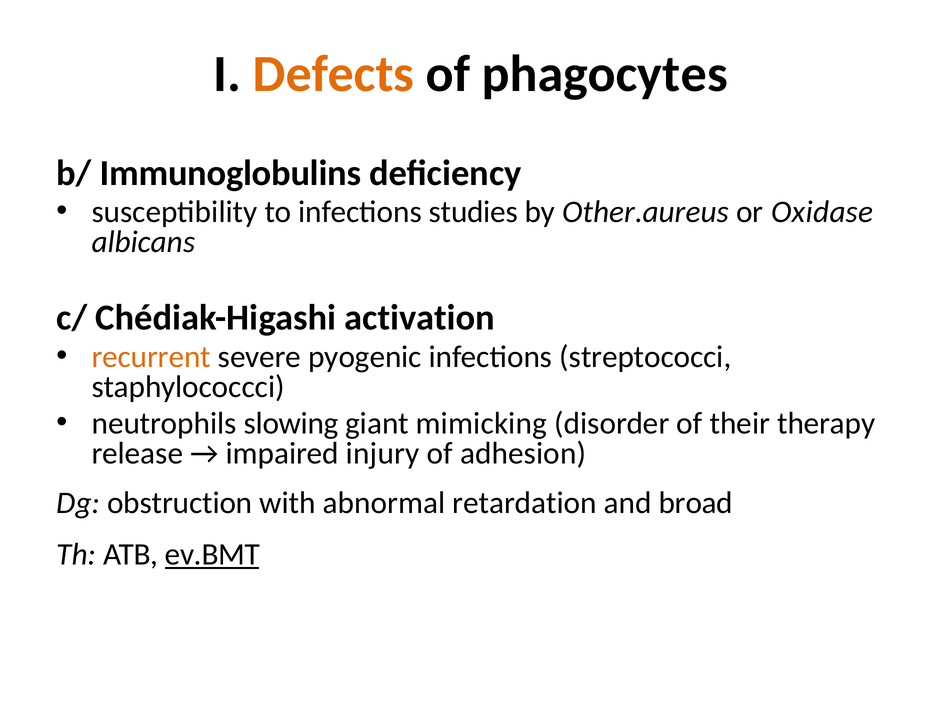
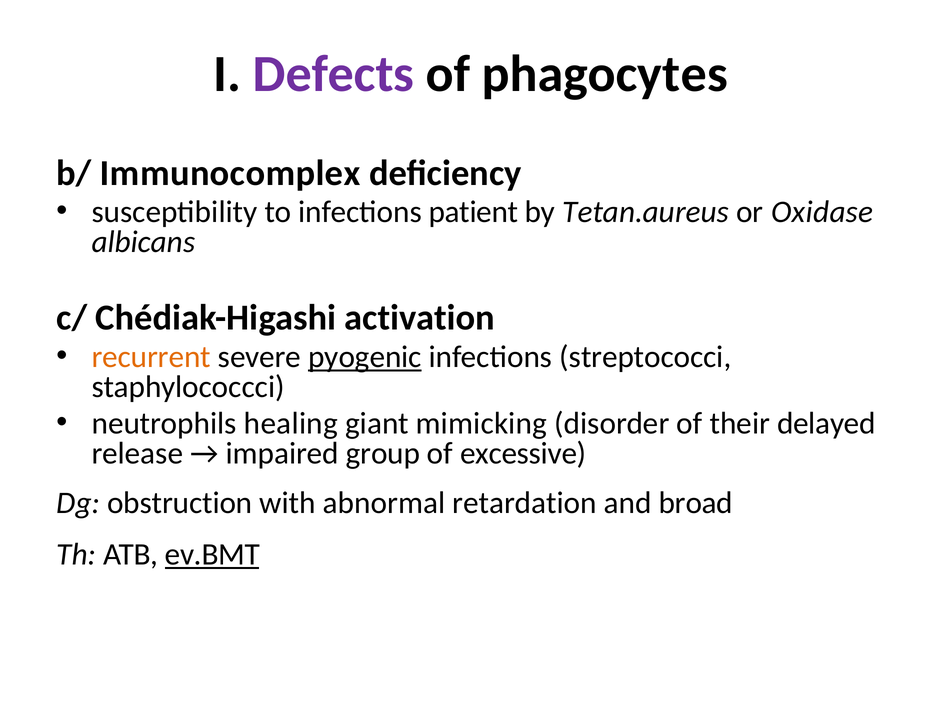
Defects colour: orange -> purple
Immunoglobulins: Immunoglobulins -> Immunocomplex
studies: studies -> patient
Other.aureus: Other.aureus -> Tetan.aureus
pyogenic underline: none -> present
slowing: slowing -> healing
therapy: therapy -> delayed
injury: injury -> group
adhesion: adhesion -> excessive
